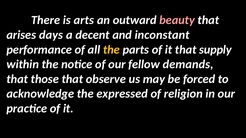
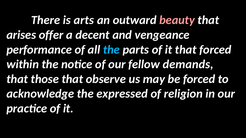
days: days -> offer
inconstant: inconstant -> vengeance
the at (111, 50) colour: yellow -> light blue
that supply: supply -> forced
